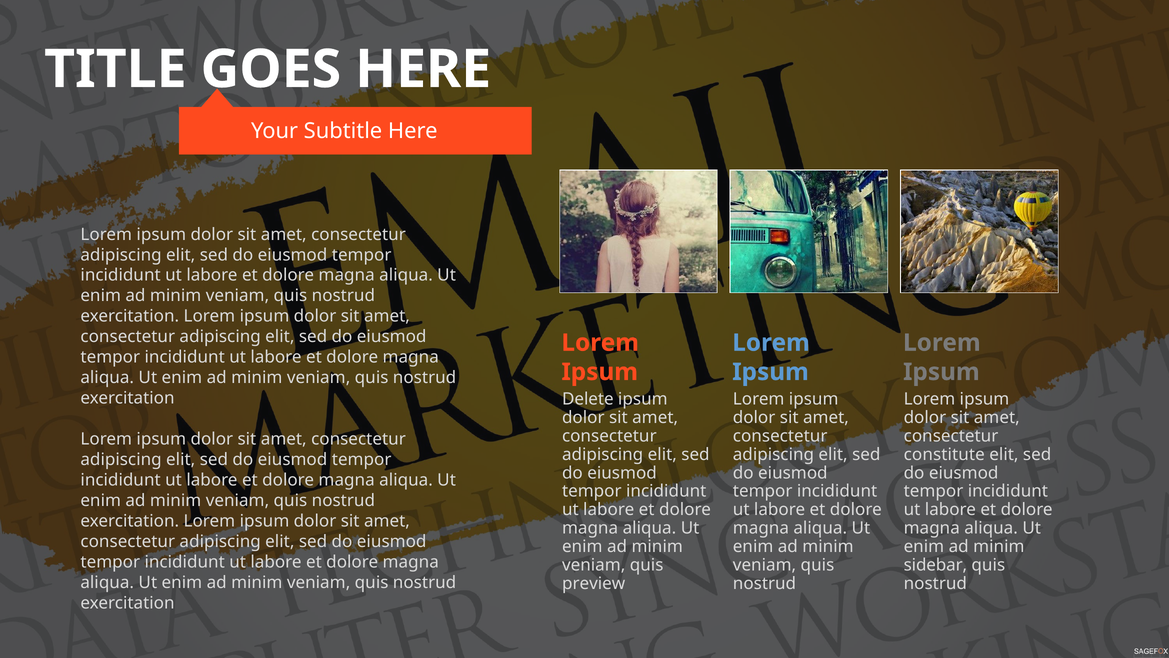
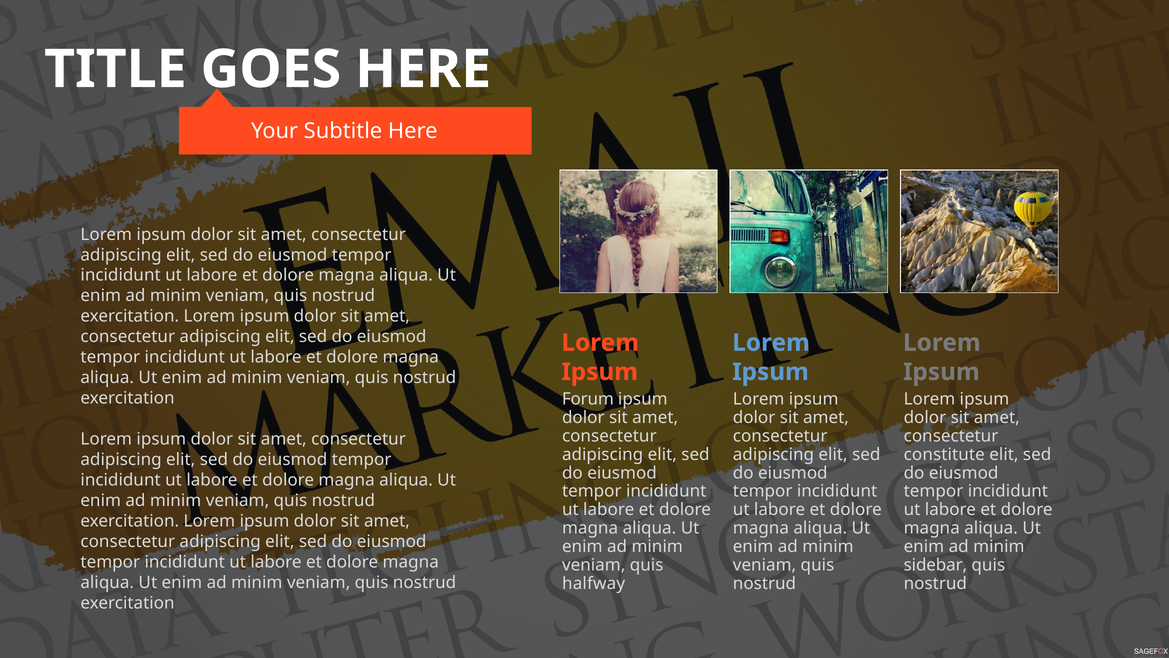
Delete: Delete -> Forum
preview: preview -> halfway
